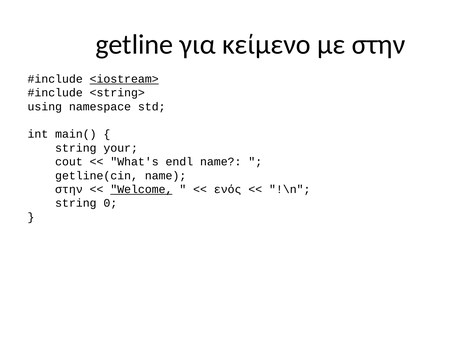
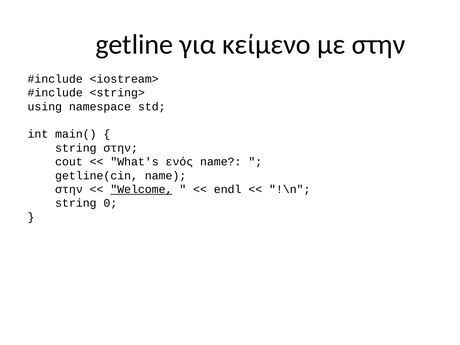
<iostream> underline: present -> none
string your: your -> στην
endl: endl -> ενός
ενός: ενός -> endl
